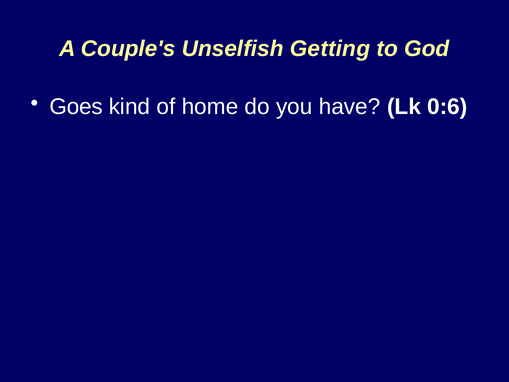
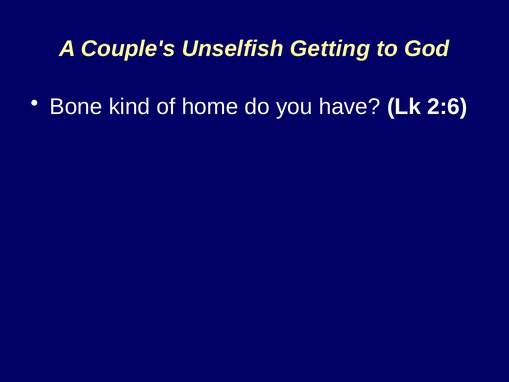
Goes: Goes -> Bone
0:6: 0:6 -> 2:6
